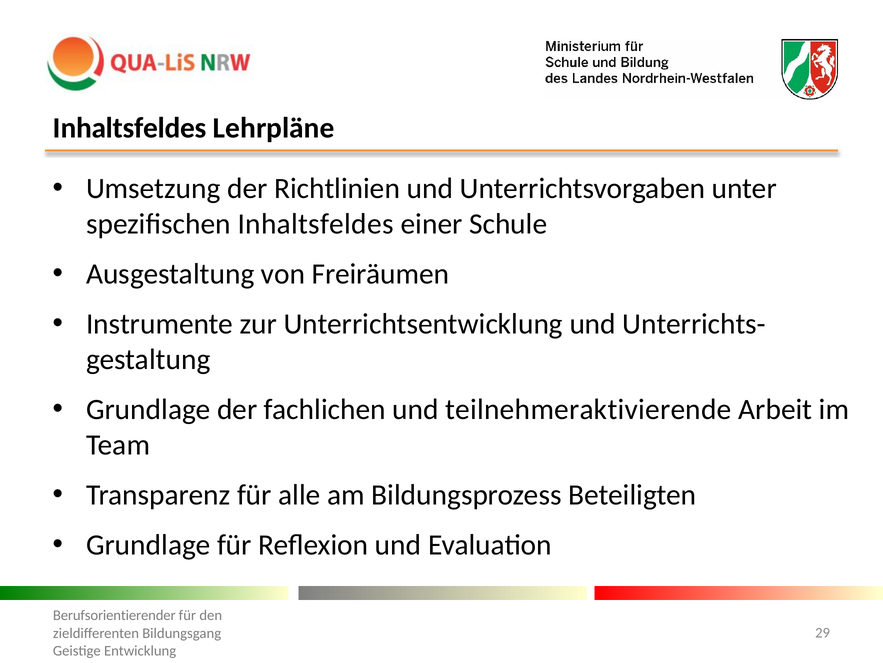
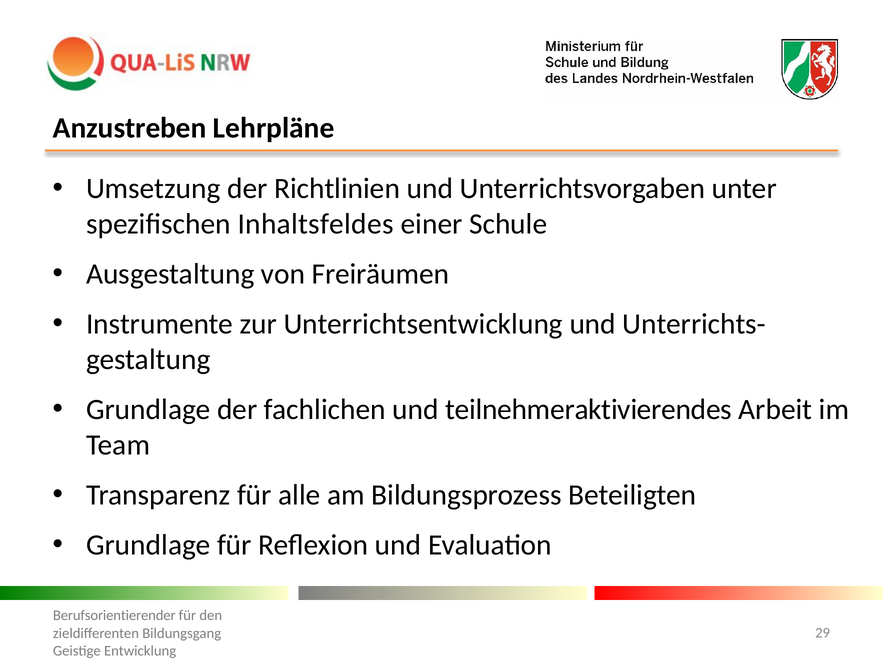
Inhaltsfeldes at (130, 128): Inhaltsfeldes -> Anzustreben
teilnehmeraktivierende: teilnehmeraktivierende -> teilnehmeraktivierendes
